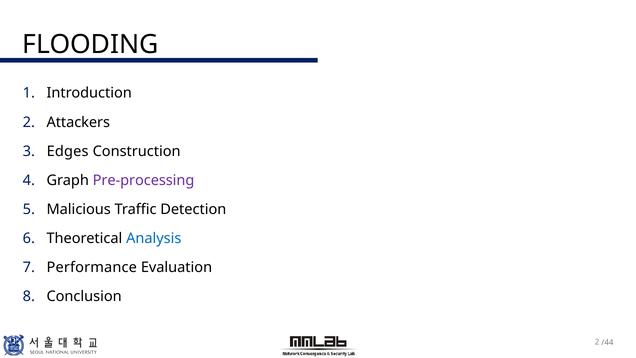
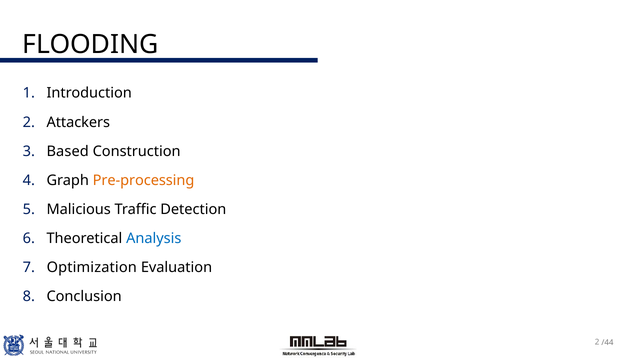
Edges: Edges -> Based
Pre-processing colour: purple -> orange
Performance: Performance -> Optimization
